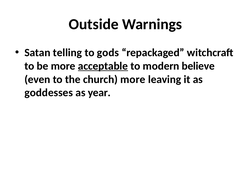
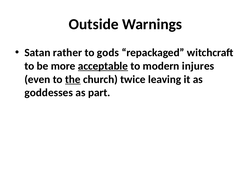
telling: telling -> rather
believe: believe -> injures
the underline: none -> present
church more: more -> twice
year: year -> part
